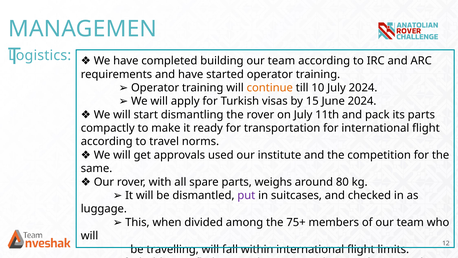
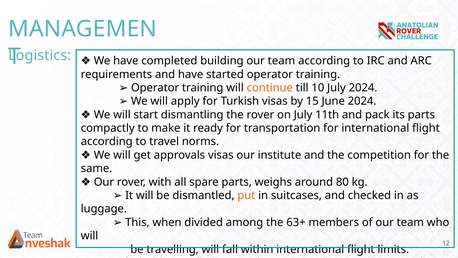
approvals used: used -> visas
put colour: purple -> orange
75+: 75+ -> 63+
